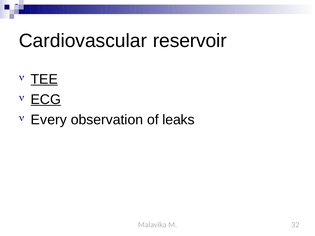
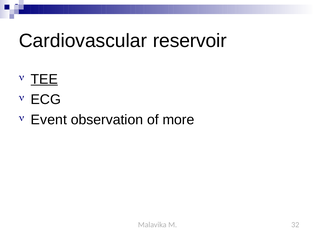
ECG underline: present -> none
Every: Every -> Event
leaks: leaks -> more
